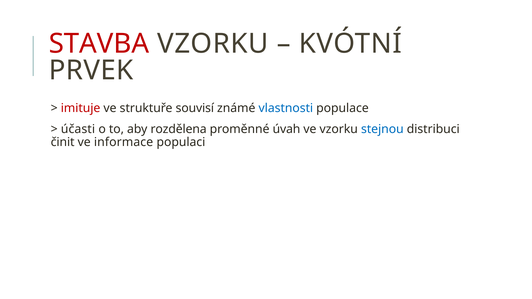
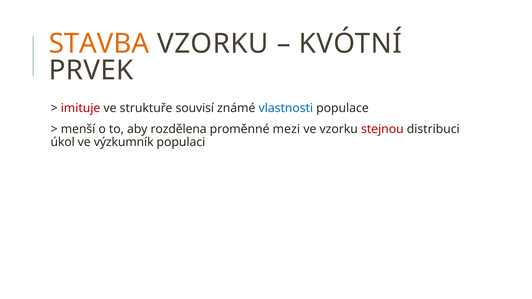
STAVBA colour: red -> orange
účasti: účasti -> menší
úvah: úvah -> mezi
stejnou colour: blue -> red
činit: činit -> úkol
informace: informace -> výzkumník
